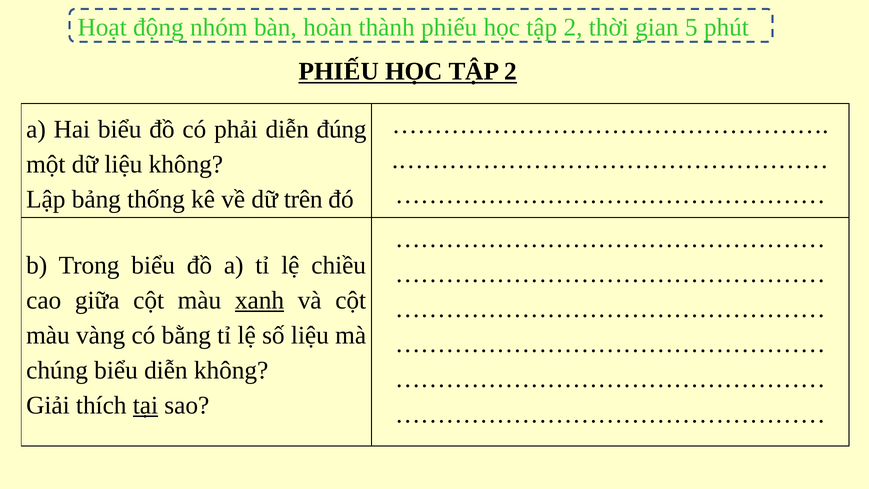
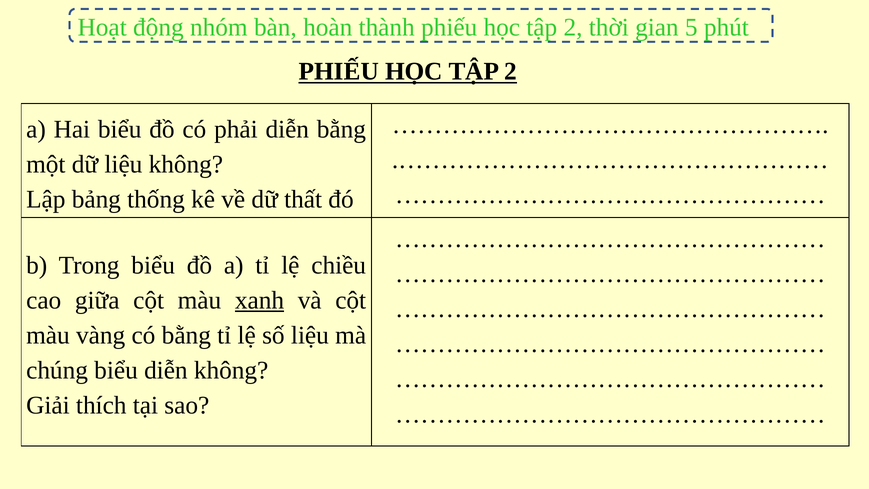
diễn đúng: đúng -> bằng
trên: trên -> thất
tại underline: present -> none
